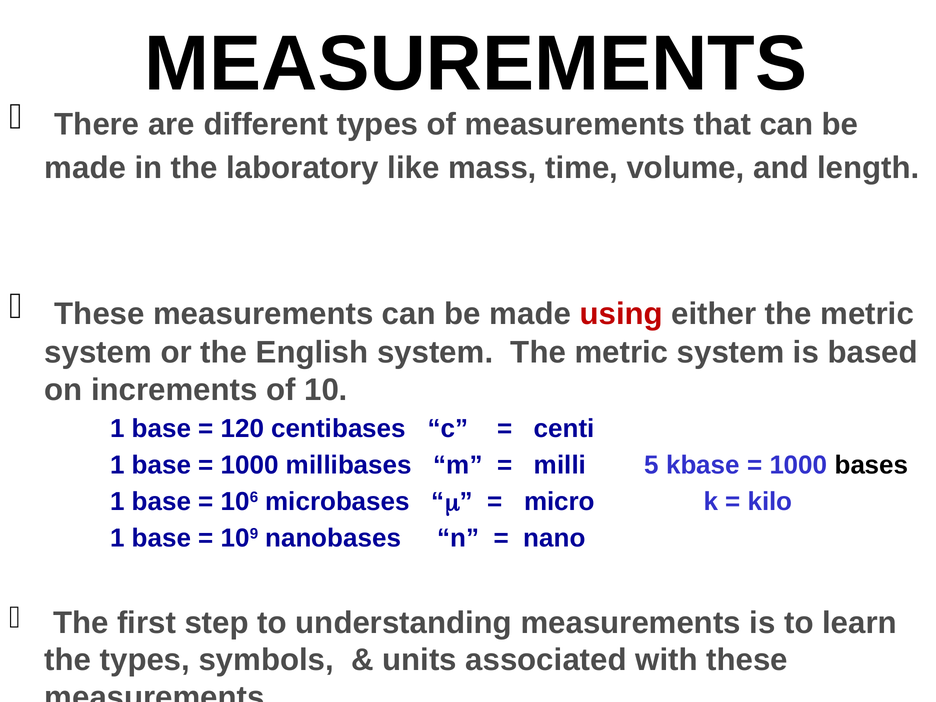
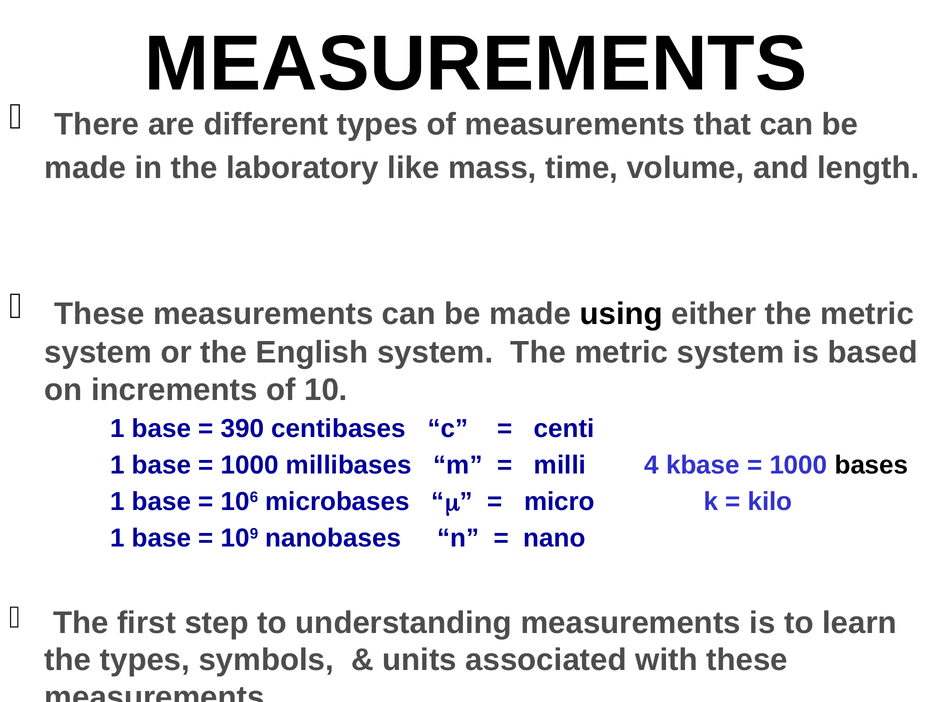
using colour: red -> black
120: 120 -> 390
5: 5 -> 4
